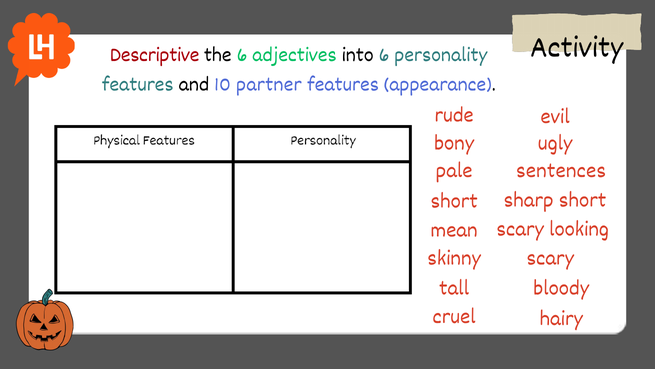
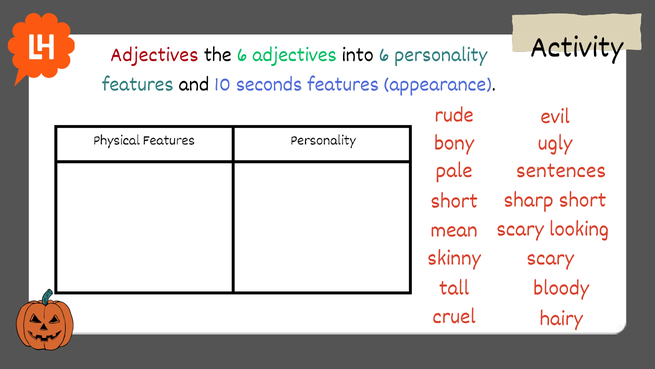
Descriptive at (155, 54): Descriptive -> Adjectives
partner: partner -> seconds
